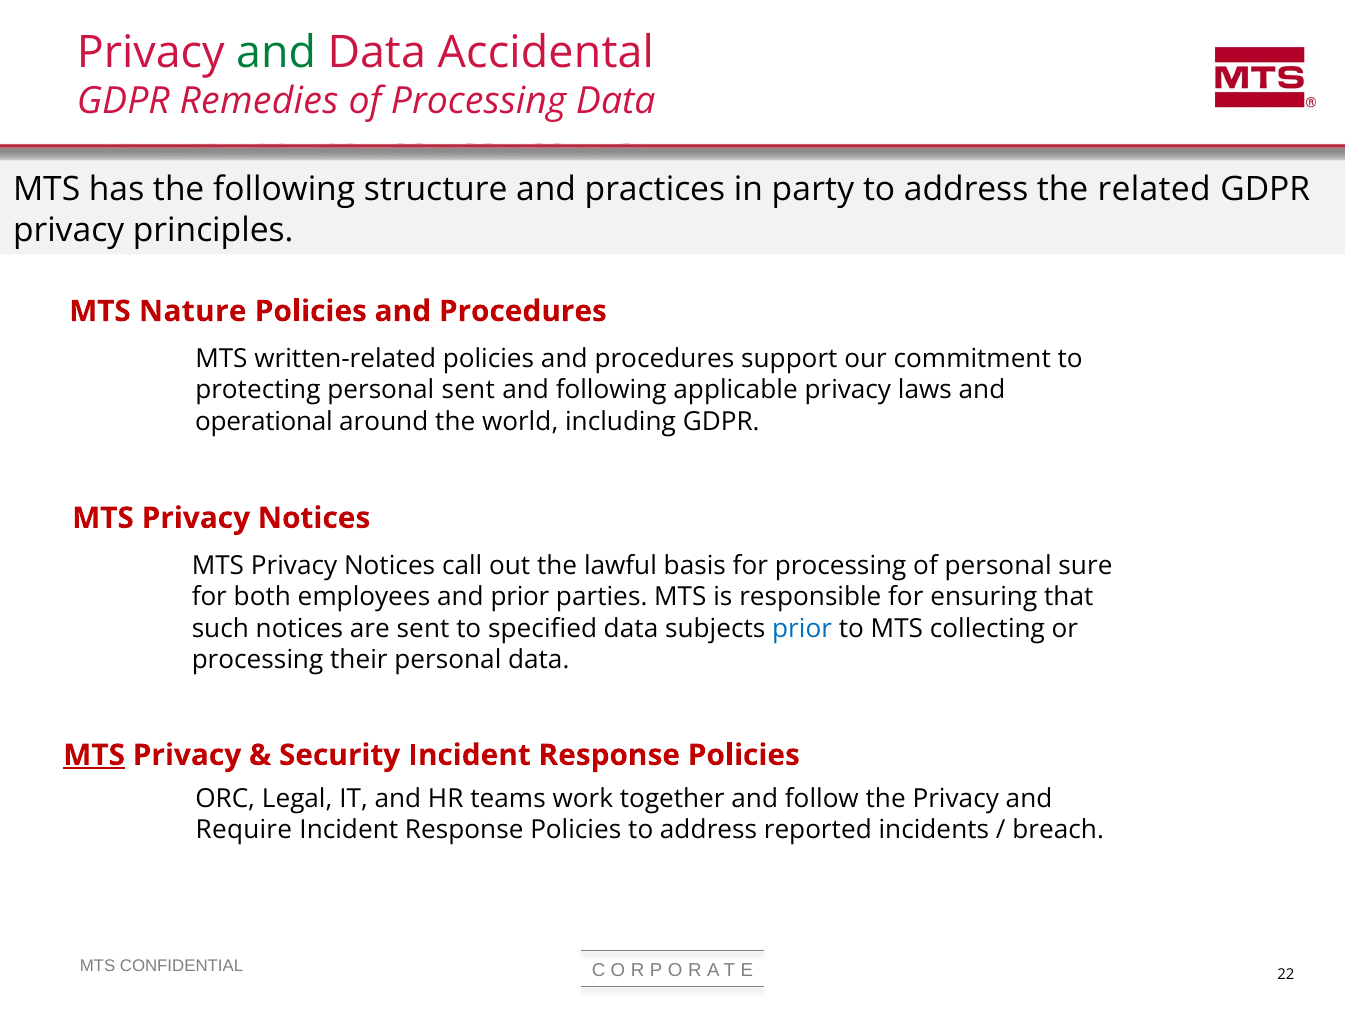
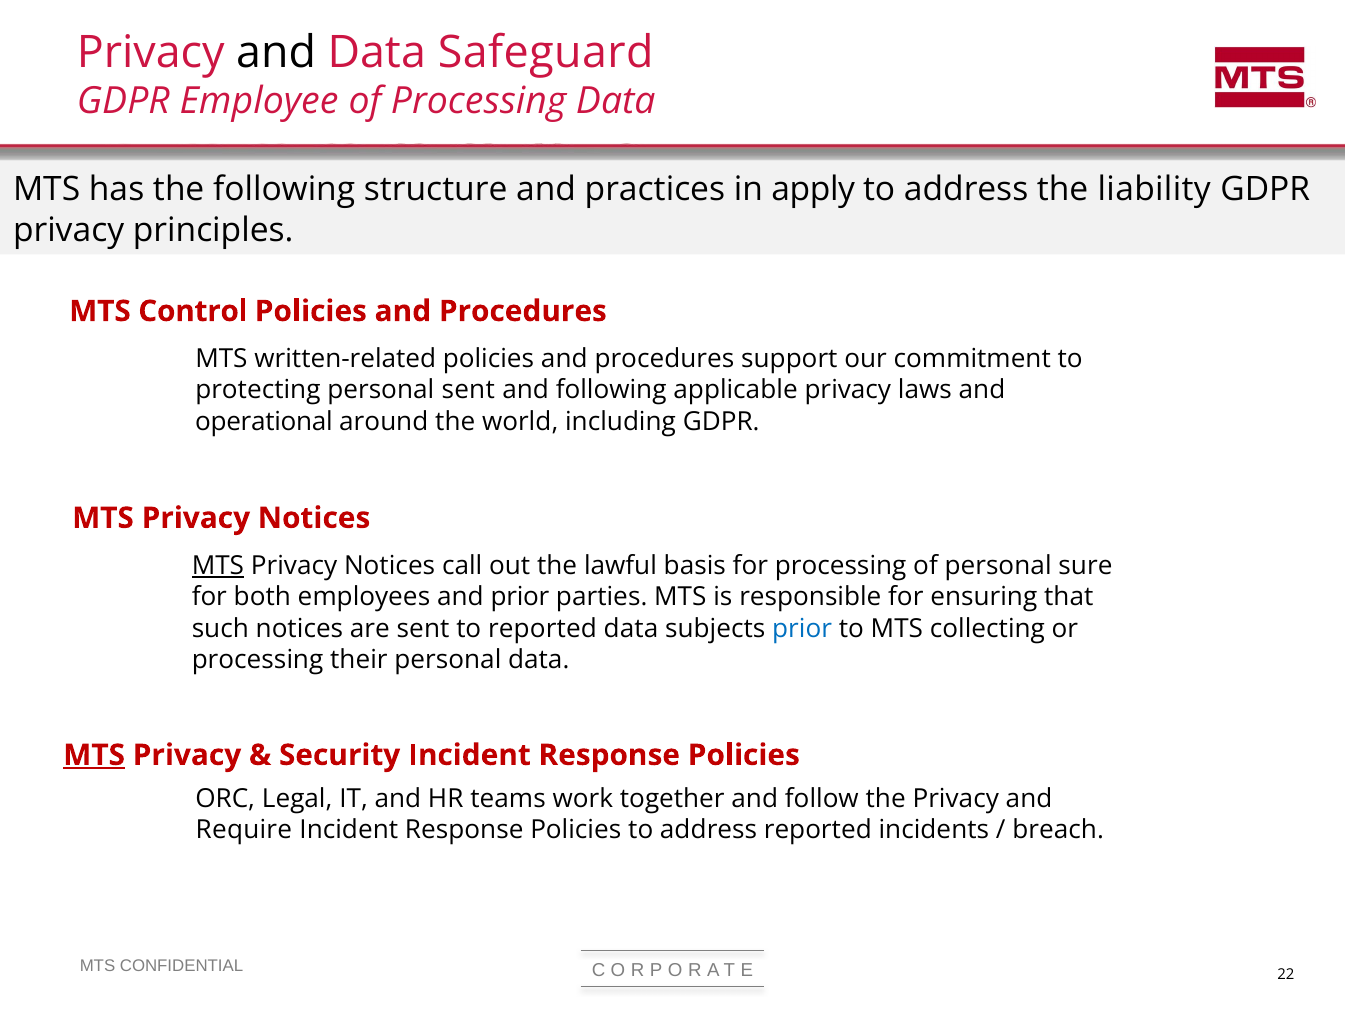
and at (276, 53) colour: green -> black
Accidental: Accidental -> Safeguard
Remedies: Remedies -> Employee
party: party -> apply
related: related -> liability
Nature: Nature -> Control
MTS at (218, 566) underline: none -> present
to specified: specified -> reported
